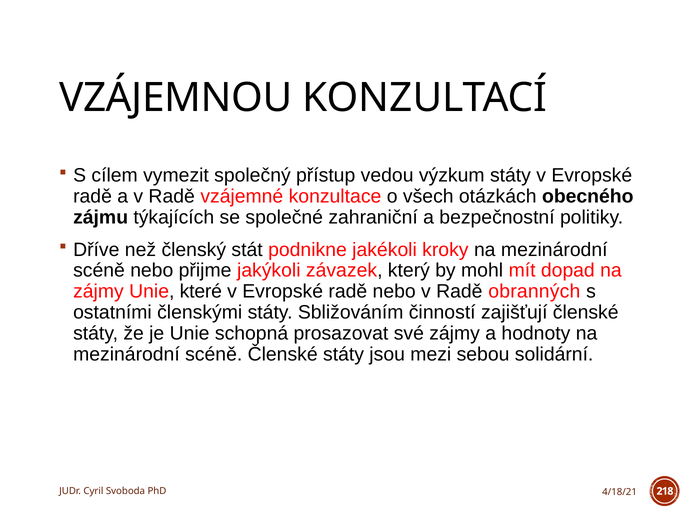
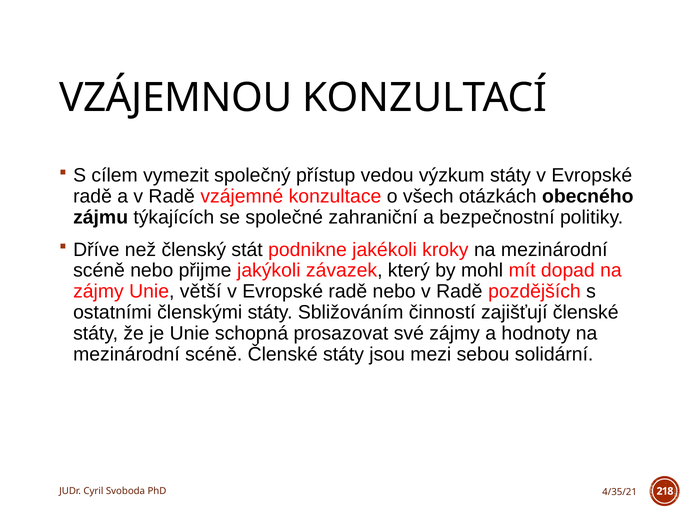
které: které -> větší
obranných: obranných -> pozdějších
4/18/21: 4/18/21 -> 4/35/21
